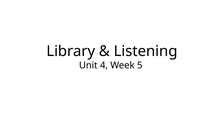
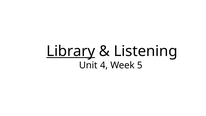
Library underline: none -> present
